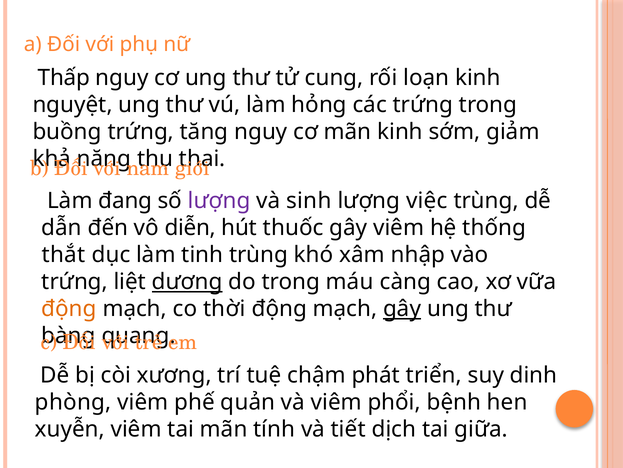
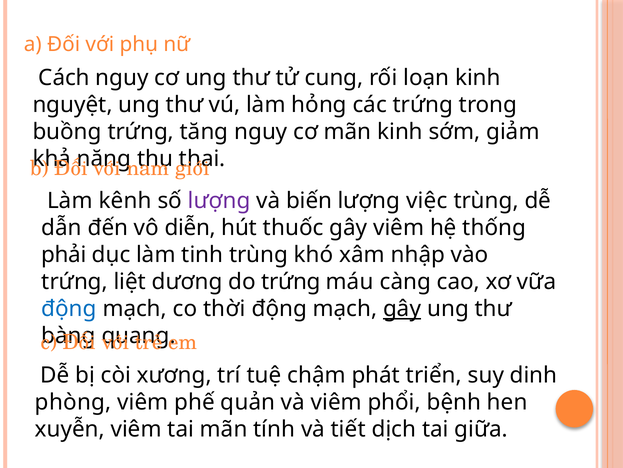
Thấp: Thấp -> Cách
đang: đang -> kênh
sinh: sinh -> biến
thắt: thắt -> phải
dương underline: present -> none
do trong: trong -> trứng
động at (69, 308) colour: orange -> blue
